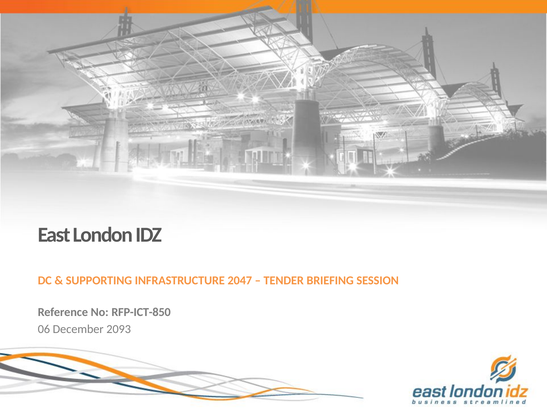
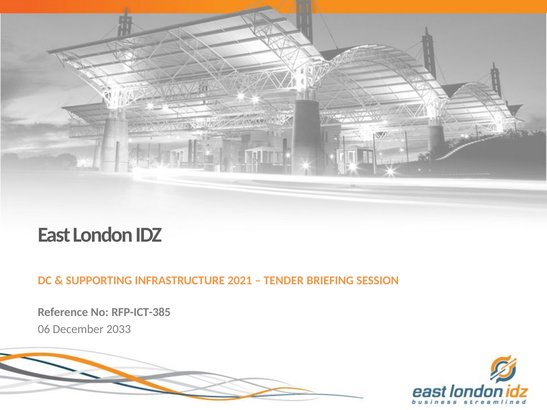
2047: 2047 -> 2021
RFP-ICT-850: RFP-ICT-850 -> RFP-ICT-385
2093: 2093 -> 2033
